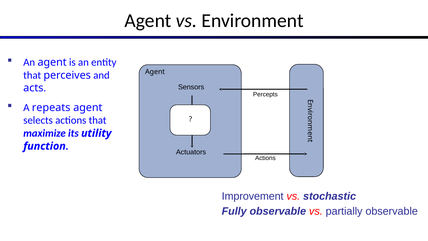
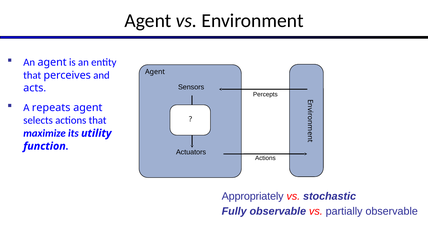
Improvement: Improvement -> Appropriately
